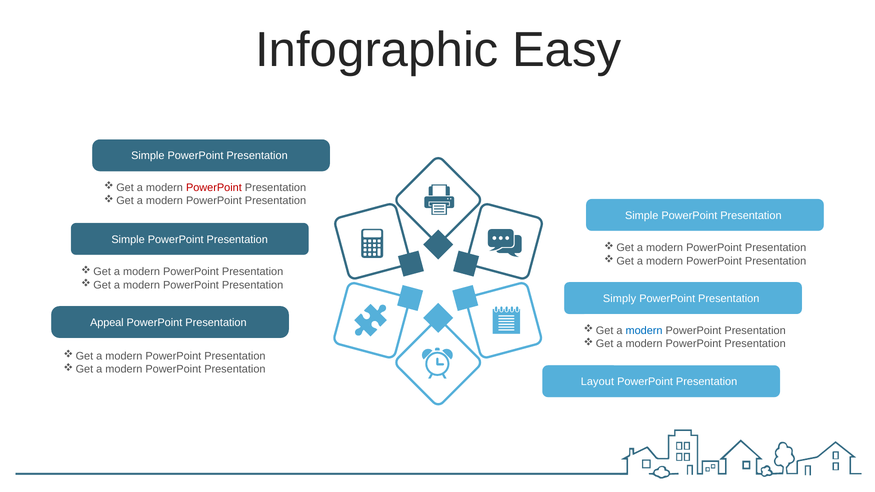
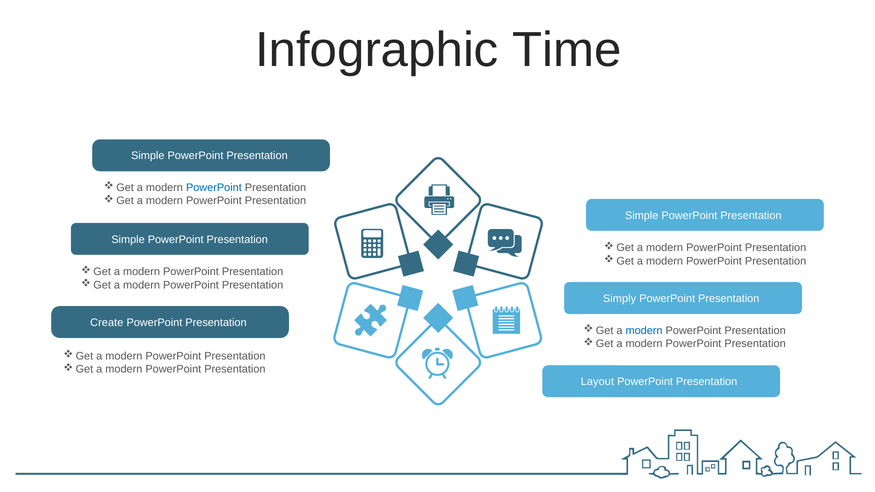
Easy: Easy -> Time
PowerPoint at (214, 188) colour: red -> blue
Appeal: Appeal -> Create
